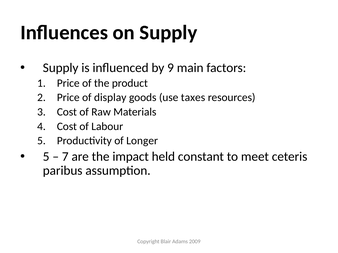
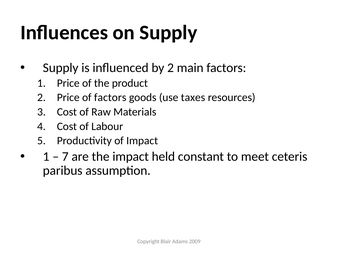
by 9: 9 -> 2
of display: display -> factors
of Longer: Longer -> Impact
5 at (46, 157): 5 -> 1
